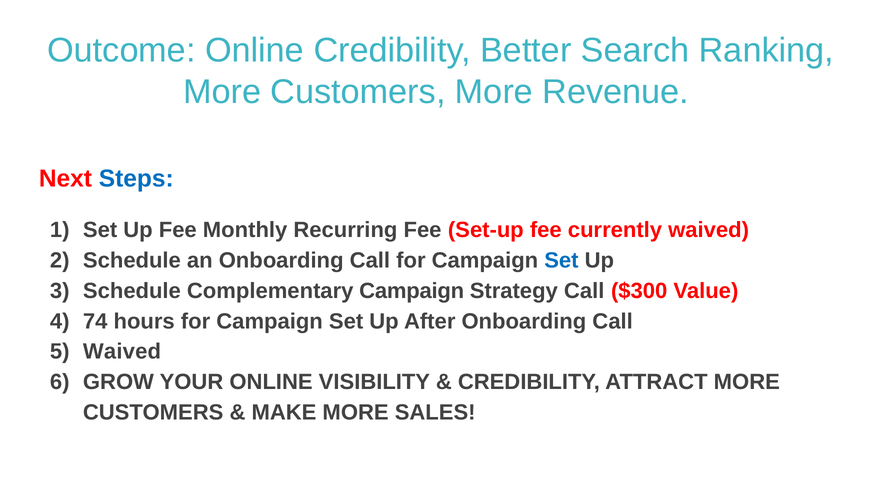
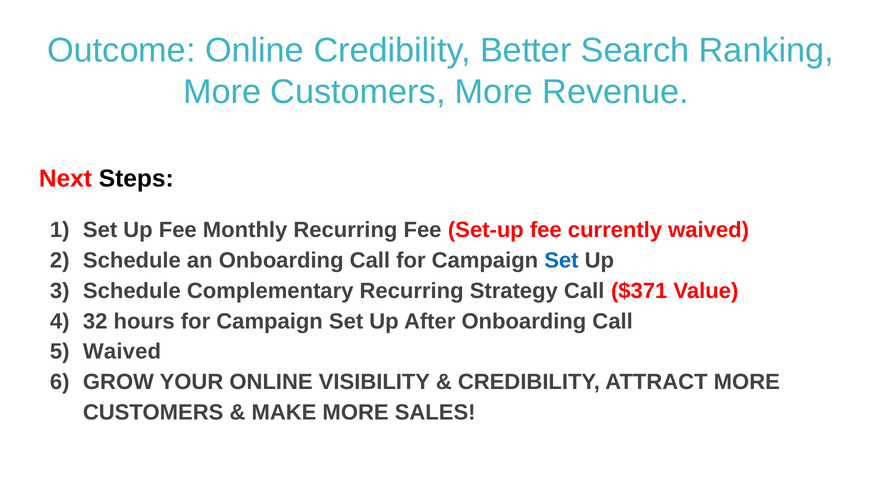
Steps colour: blue -> black
Complementary Campaign: Campaign -> Recurring
$300: $300 -> $371
74: 74 -> 32
